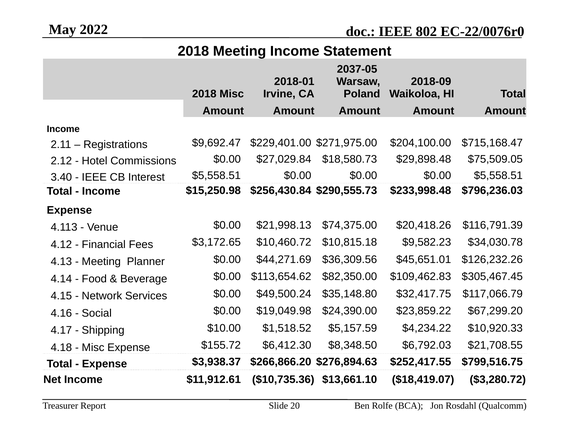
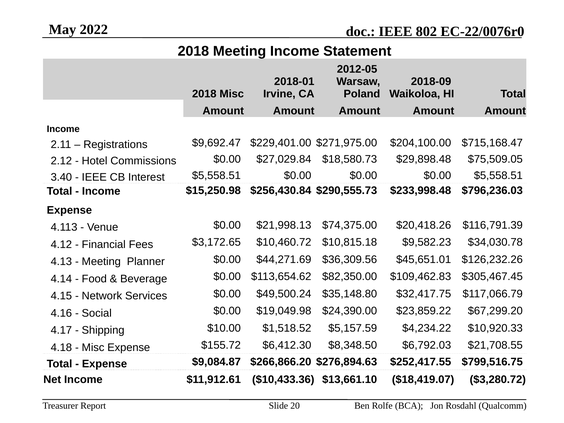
2037-05: 2037-05 -> 2012-05
$3,938.37: $3,938.37 -> $9,084.87
$10,735.36: $10,735.36 -> $10,433.36
